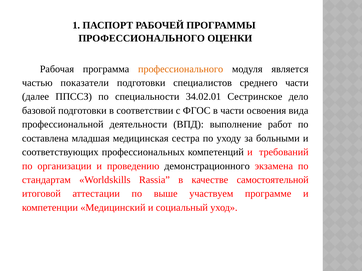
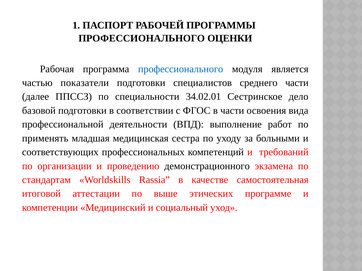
профессионального at (181, 69) colour: orange -> blue
составлена: составлена -> применять
самостоятельной: самостоятельной -> самостоятельная
участвуем: участвуем -> этических
